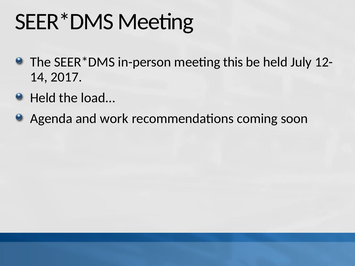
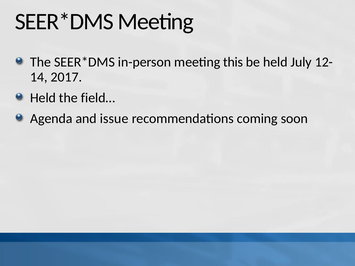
load…: load… -> field…
work: work -> issue
